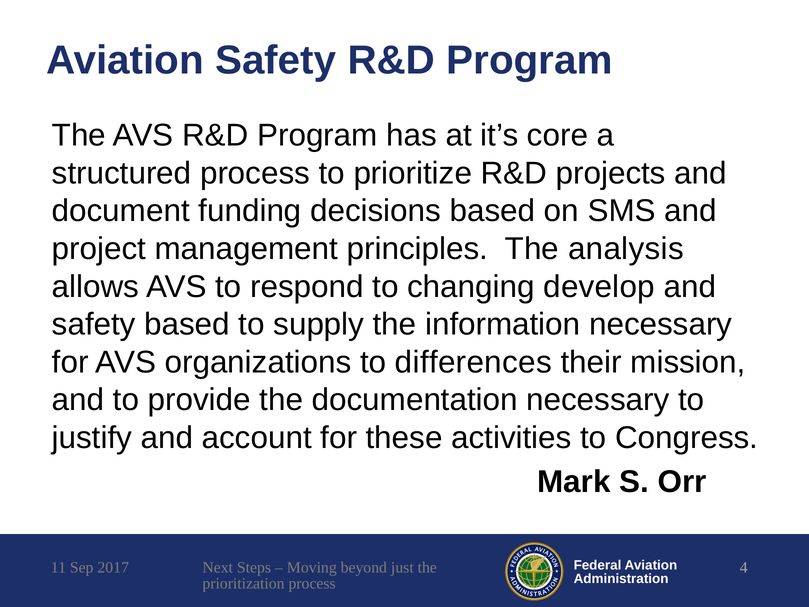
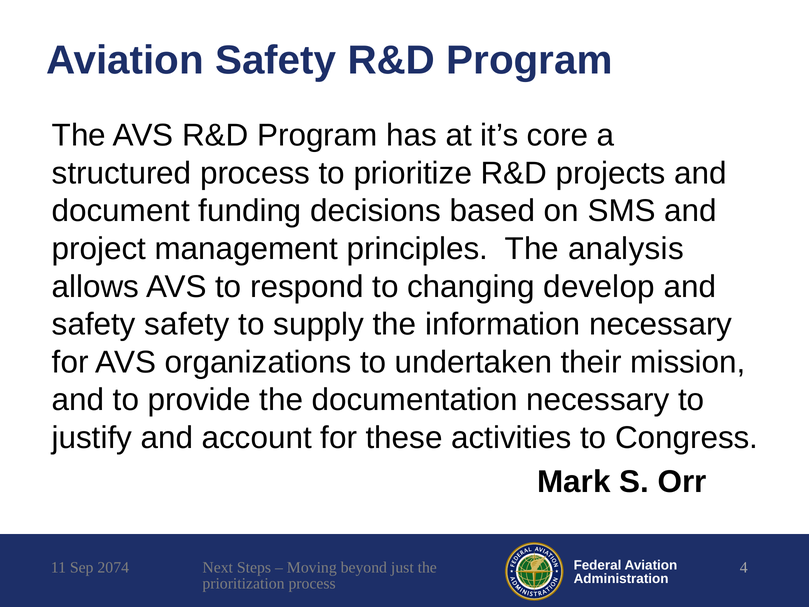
safety based: based -> safety
differences: differences -> undertaken
2017: 2017 -> 2074
